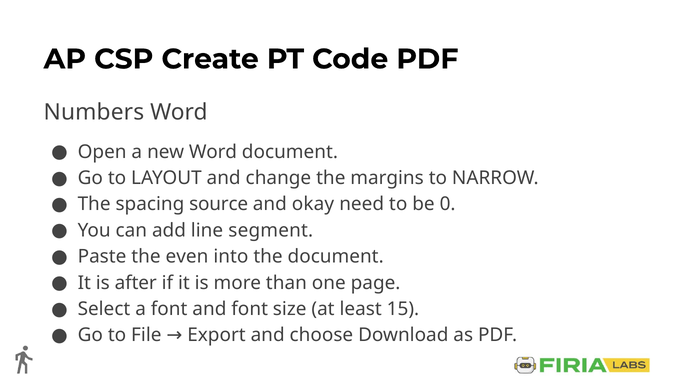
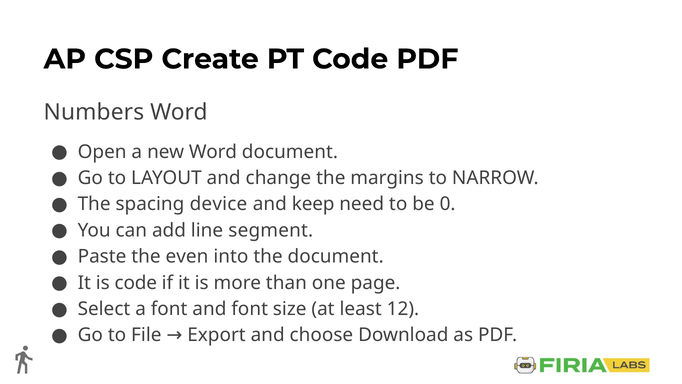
source: source -> device
okay: okay -> keep
is after: after -> code
15: 15 -> 12
